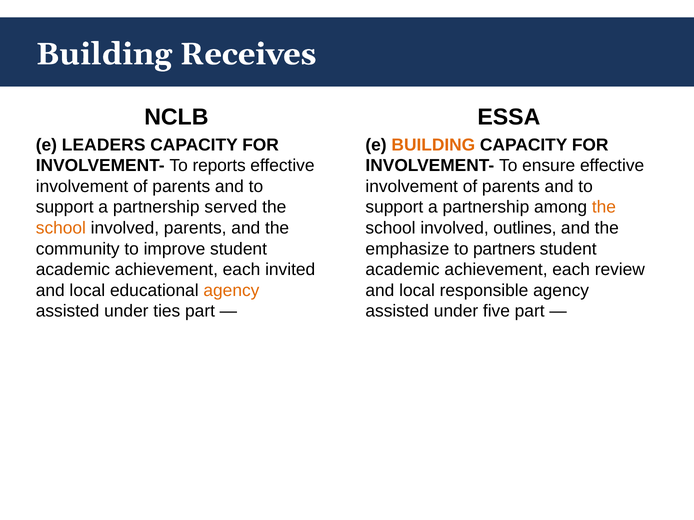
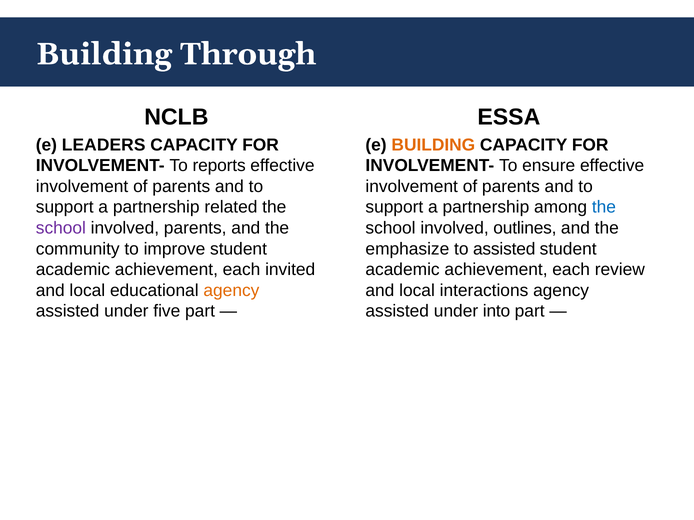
Receives: Receives -> Through
served: served -> related
the at (604, 207) colour: orange -> blue
school at (61, 228) colour: orange -> purple
to partners: partners -> assisted
responsible: responsible -> interactions
ties: ties -> five
five: five -> into
